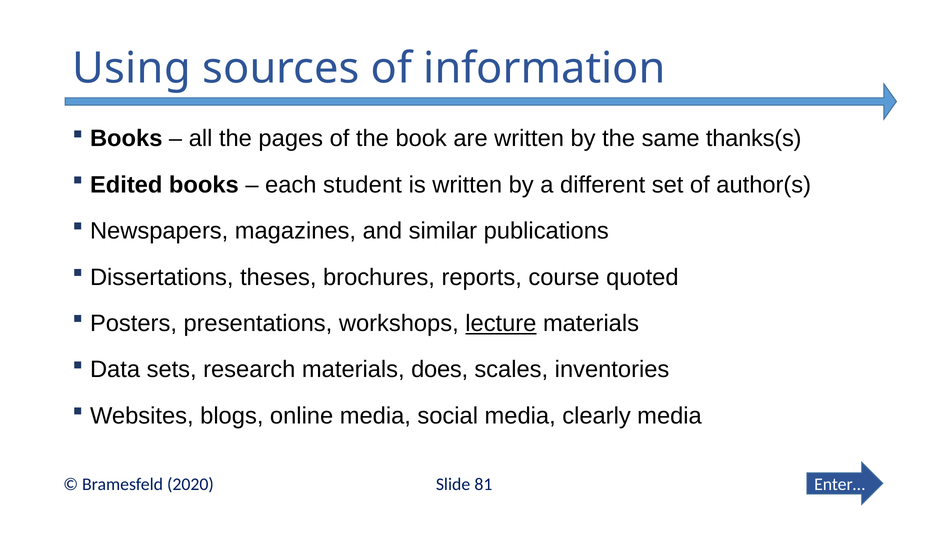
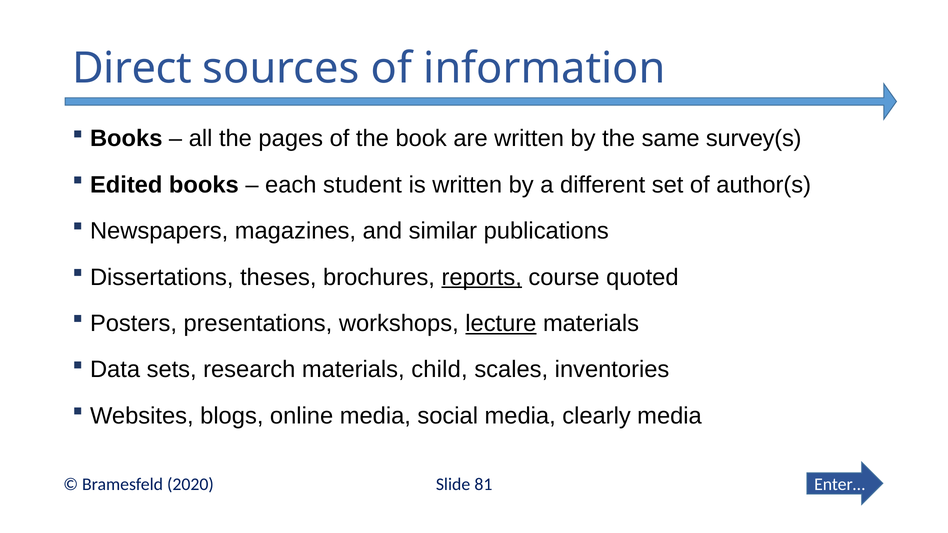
Using: Using -> Direct
thanks(s: thanks(s -> survey(s
reports underline: none -> present
does: does -> child
